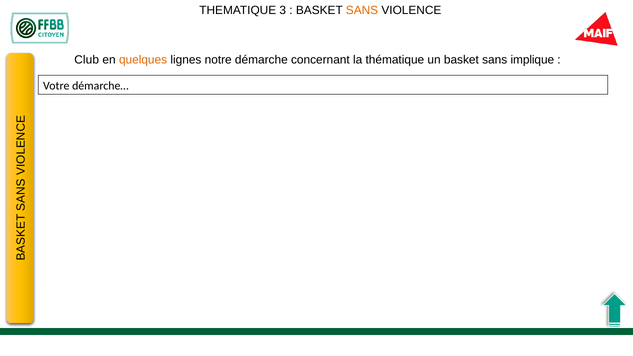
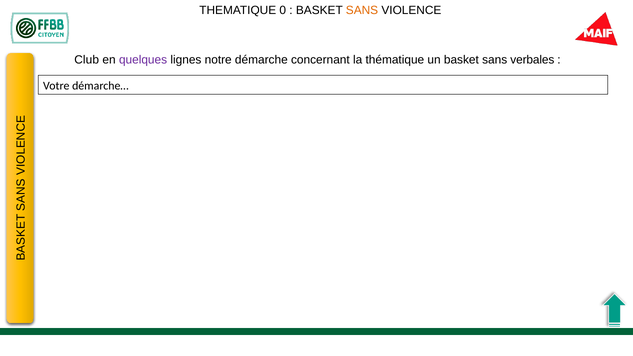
3: 3 -> 0
quelques colour: orange -> purple
implique: implique -> verbales
